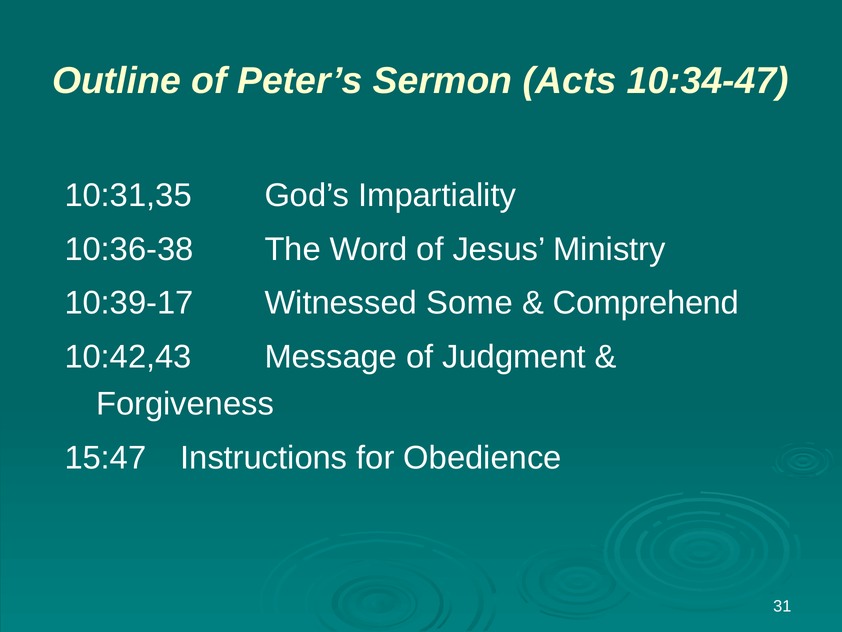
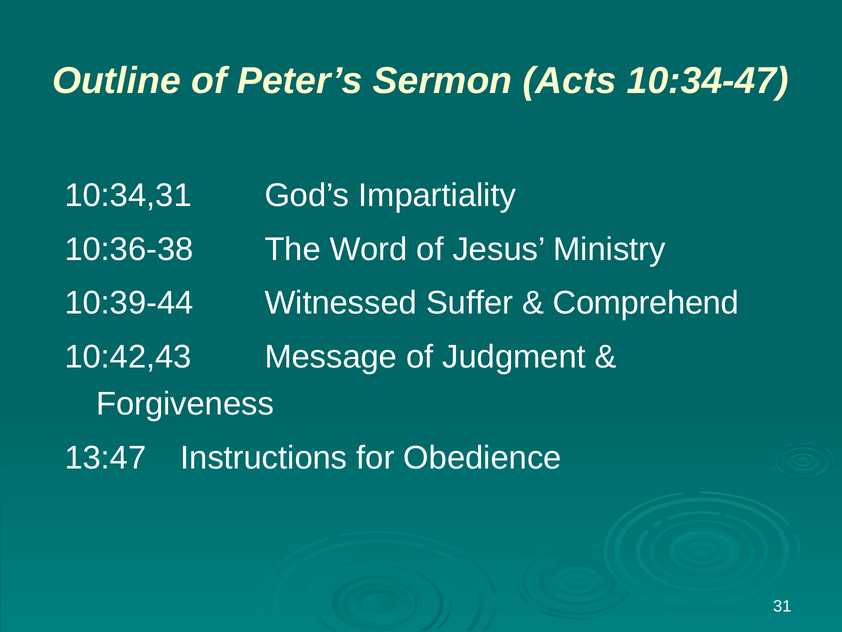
10:31,35: 10:31,35 -> 10:34,31
10:39-17: 10:39-17 -> 10:39-44
Some: Some -> Suffer
15:47: 15:47 -> 13:47
